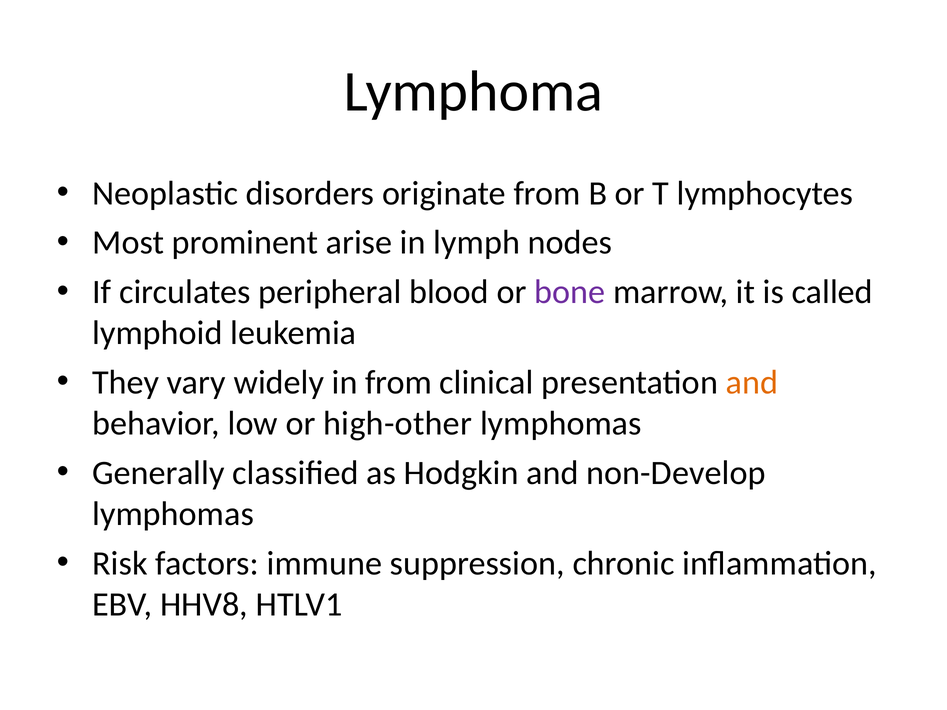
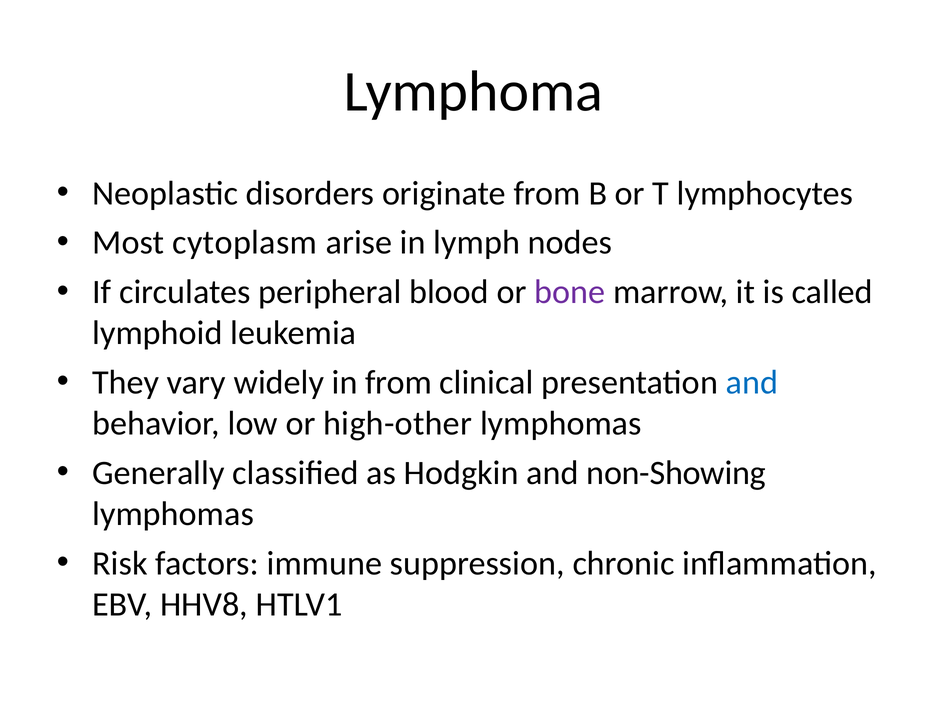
prominent: prominent -> cytoplasm
and at (752, 383) colour: orange -> blue
non-Develop: non-Develop -> non-Showing
